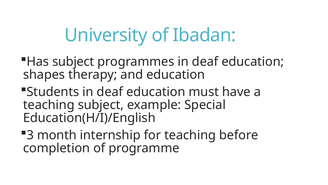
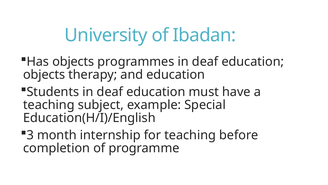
Has subject: subject -> objects
shapes at (44, 74): shapes -> objects
